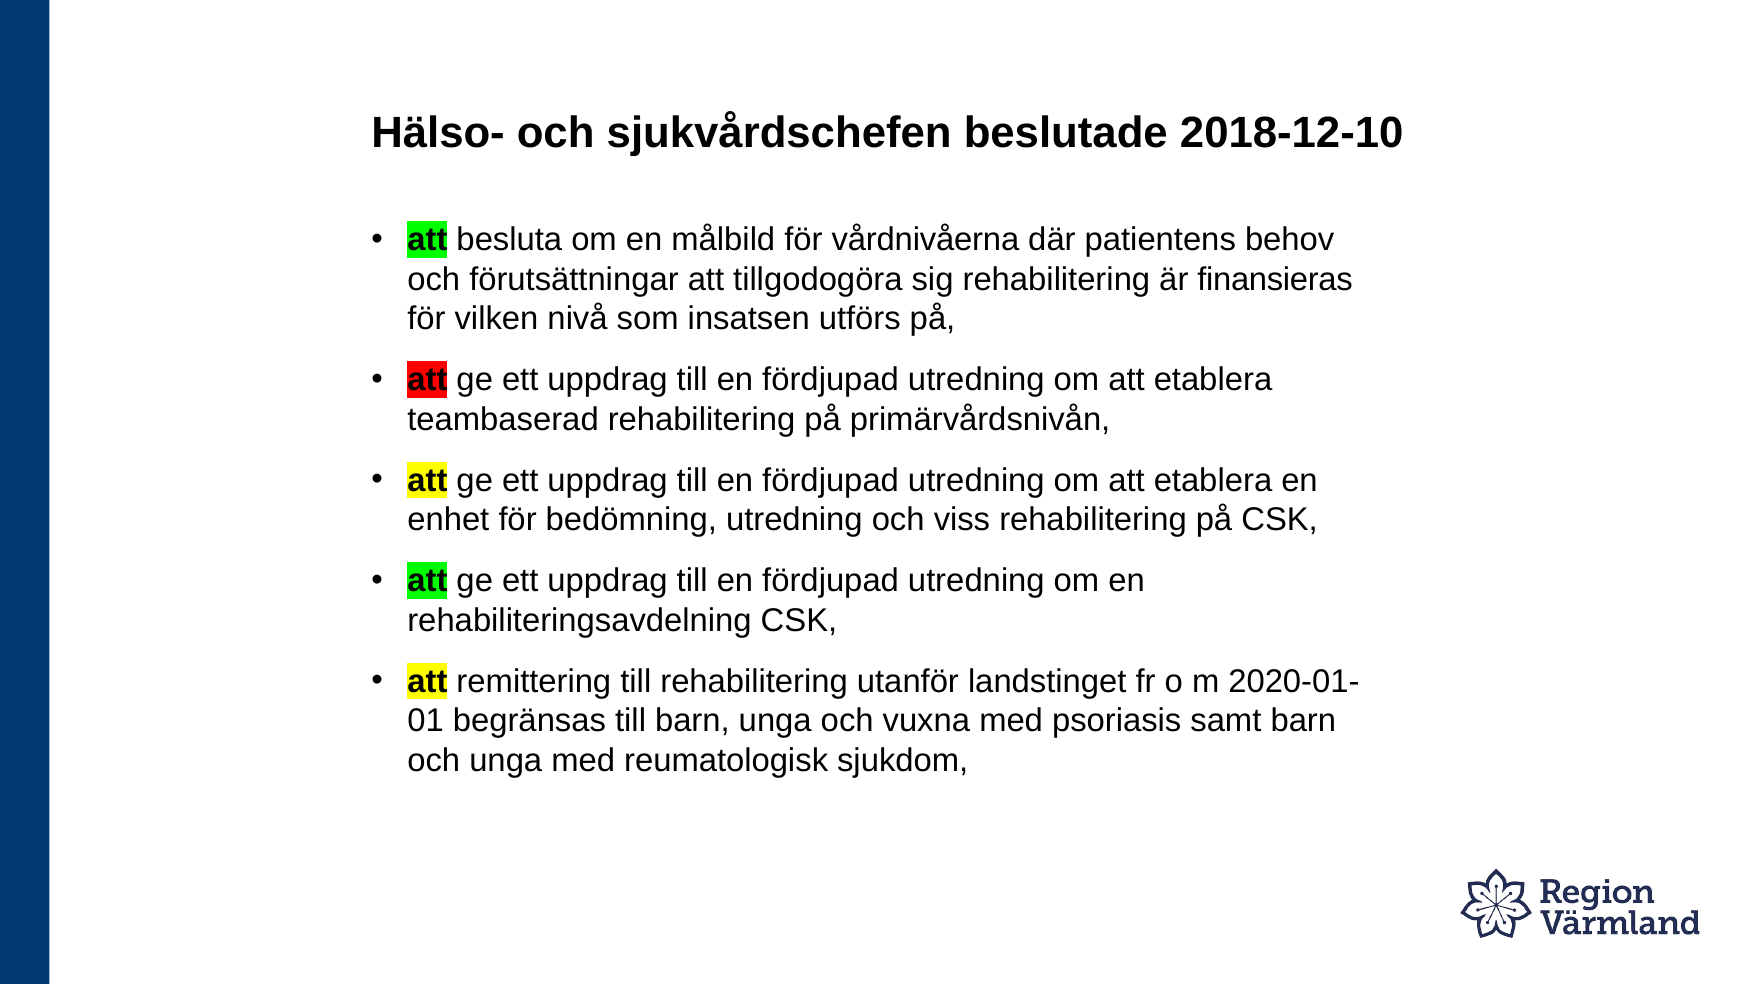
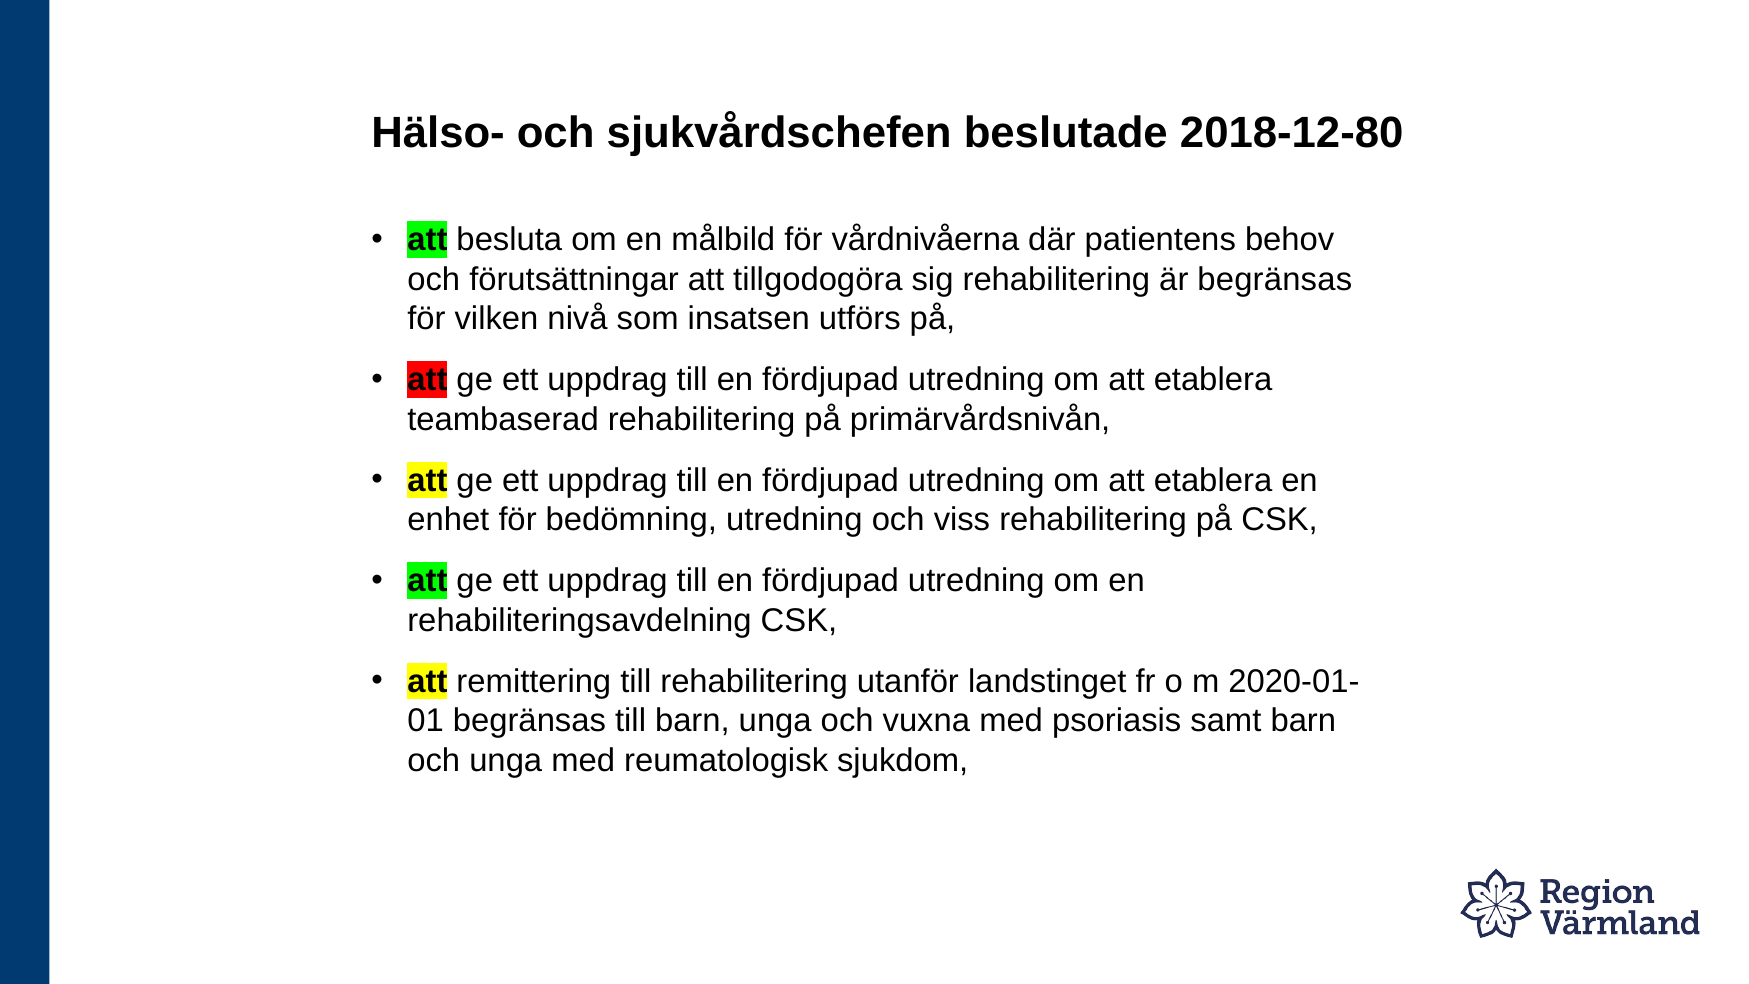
2018-12-10: 2018-12-10 -> 2018-12-80
är finansieras: finansieras -> begränsas
